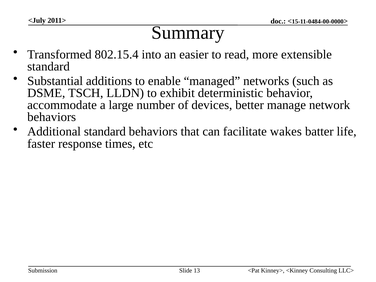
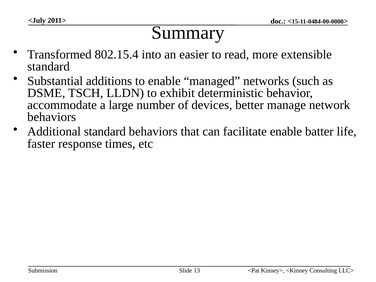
facilitate wakes: wakes -> enable
